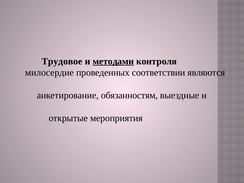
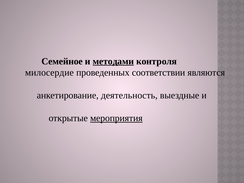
Трудовое: Трудовое -> Семейное
обязанностям: обязанностям -> деятельность
мероприятия underline: none -> present
